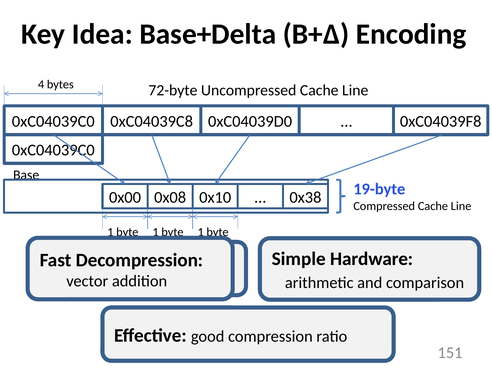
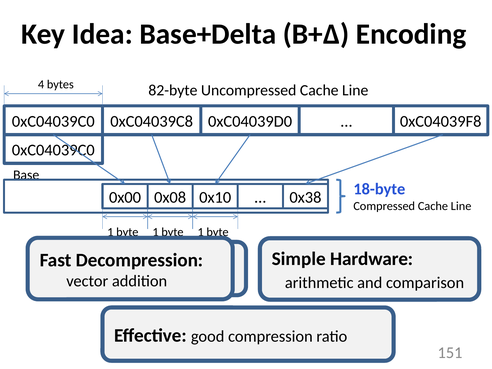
72-byte: 72-byte -> 82-byte
19-byte: 19-byte -> 18-byte
